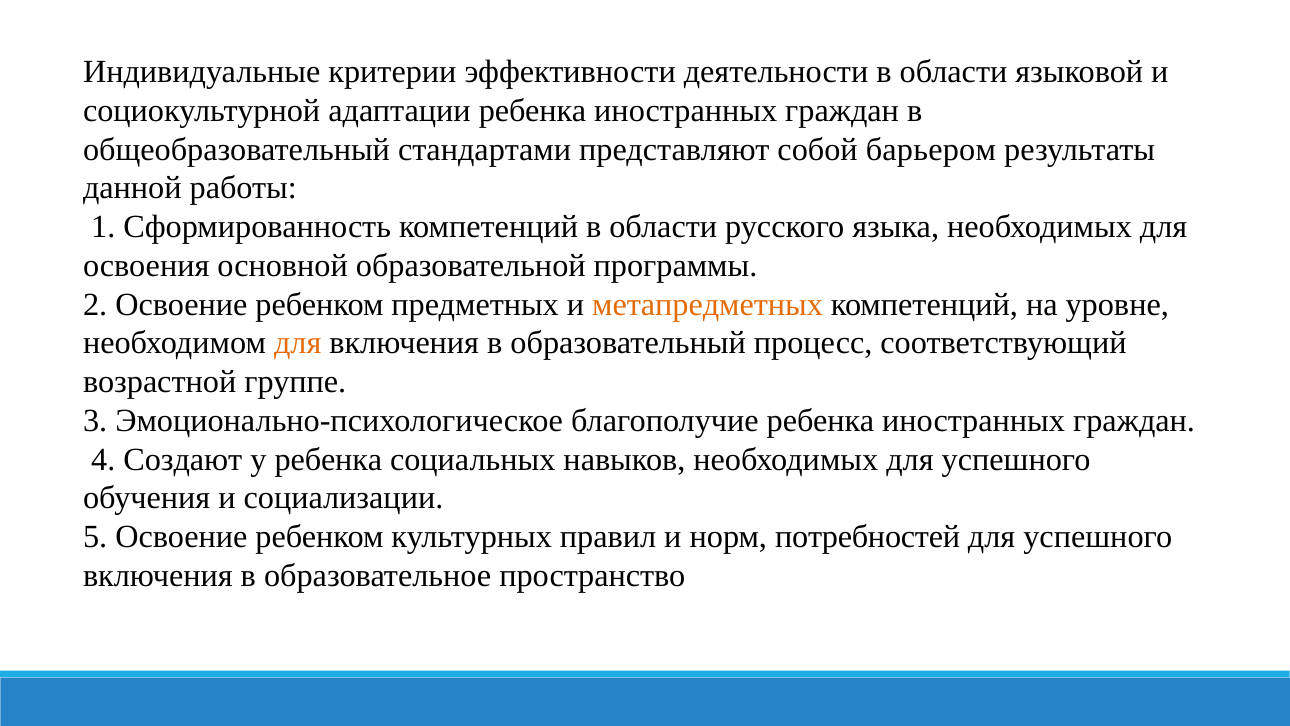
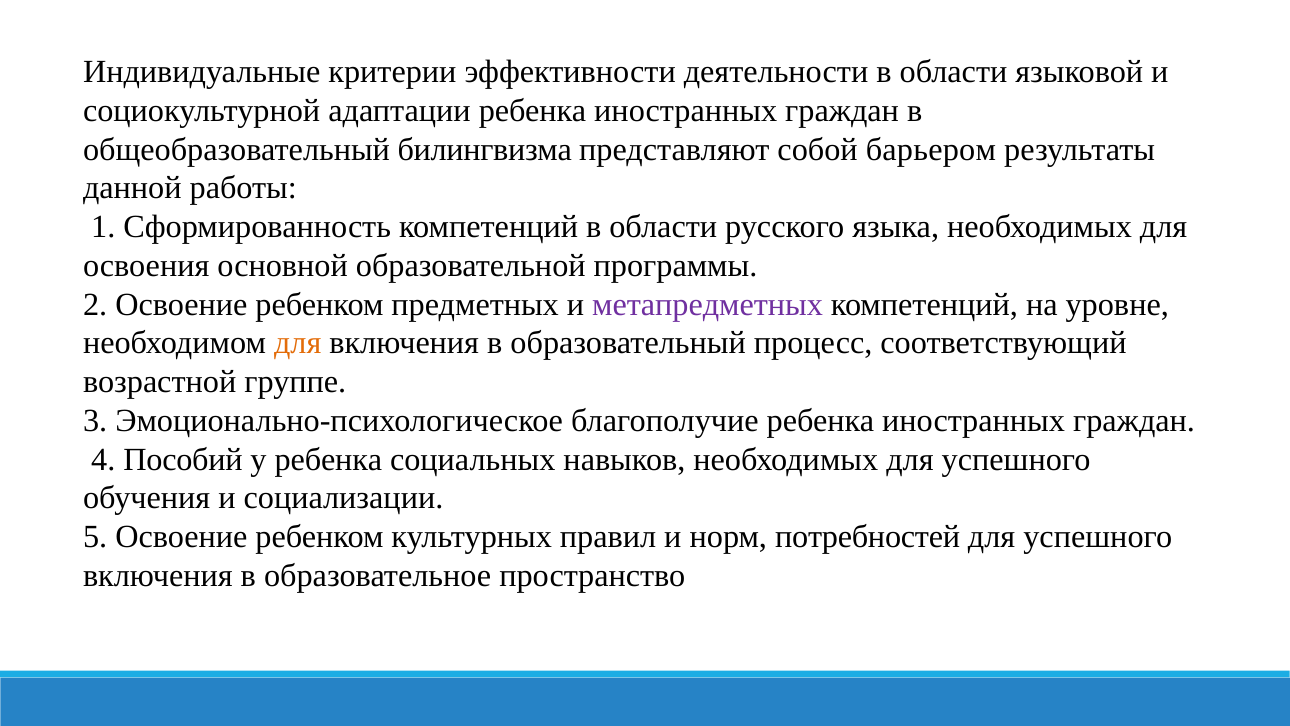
стандартами: стандартами -> билингвизма
метапредметных colour: orange -> purple
Создают: Создают -> Пособий
